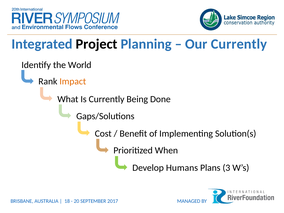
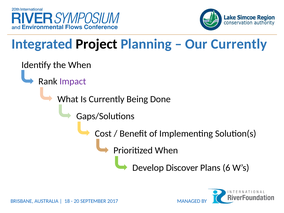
the World: World -> When
Impact colour: orange -> purple
Humans: Humans -> Discover
3: 3 -> 6
